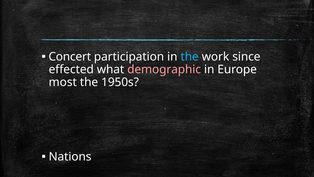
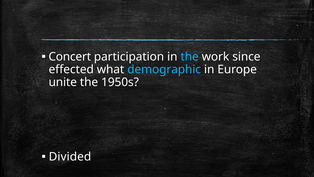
demographic colour: pink -> light blue
most: most -> unite
Nations: Nations -> Divided
